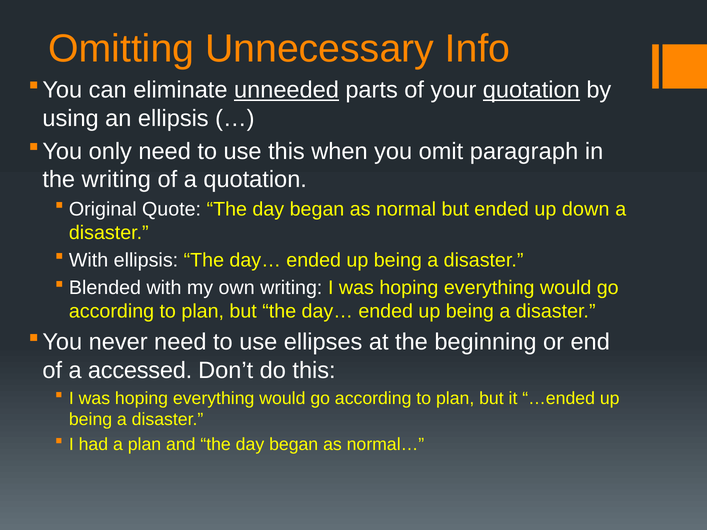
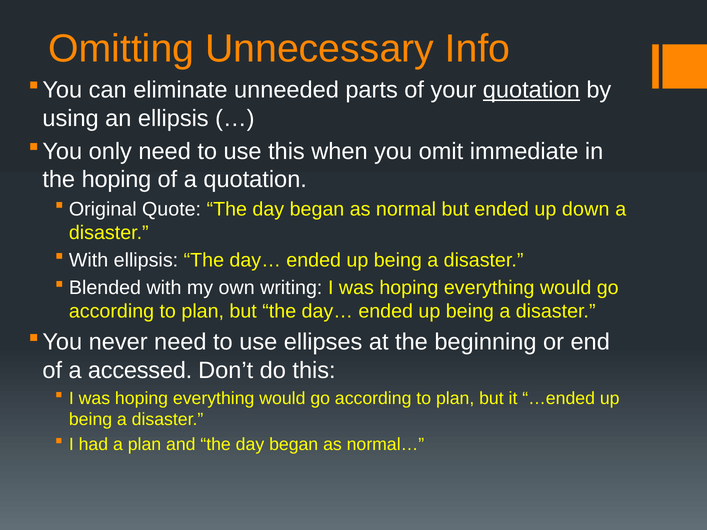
unneeded underline: present -> none
paragraph: paragraph -> immediate
the writing: writing -> hoping
